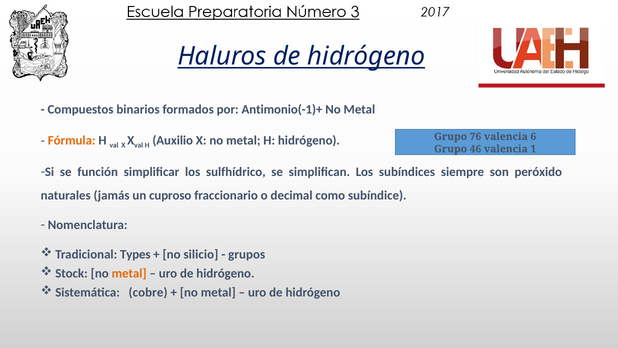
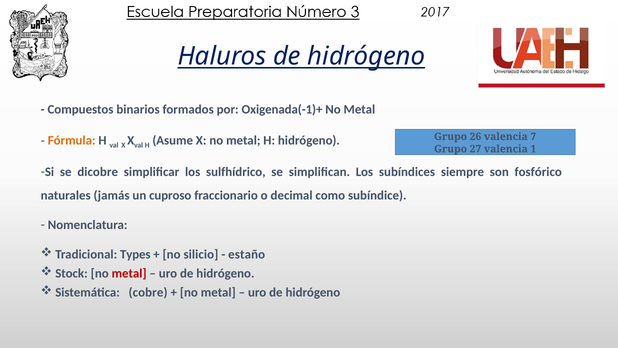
Antimonio(-1)+: Antimonio(-1)+ -> Oxigenada(-1)+
76: 76 -> 26
6: 6 -> 7
Auxilio: Auxilio -> Asume
46: 46 -> 27
función: función -> dicobre
peróxido: peróxido -> fosfórico
grupos: grupos -> estaño
metal at (129, 273) colour: orange -> red
